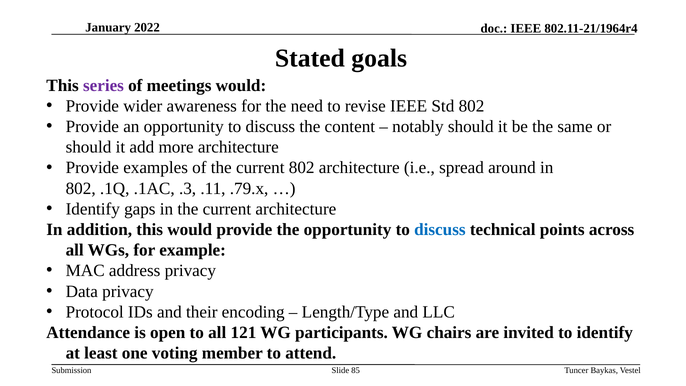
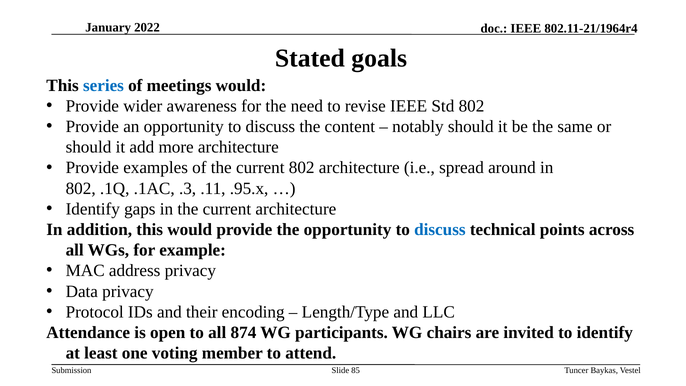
series colour: purple -> blue
.79.x: .79.x -> .95.x
121: 121 -> 874
